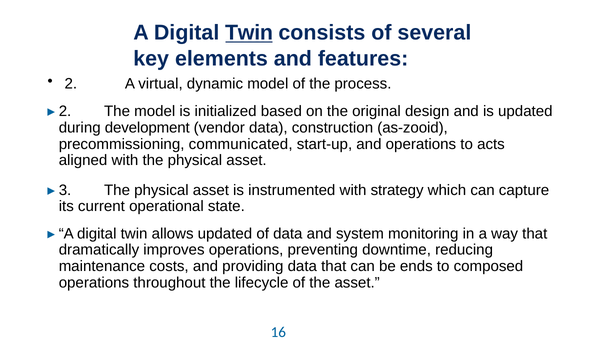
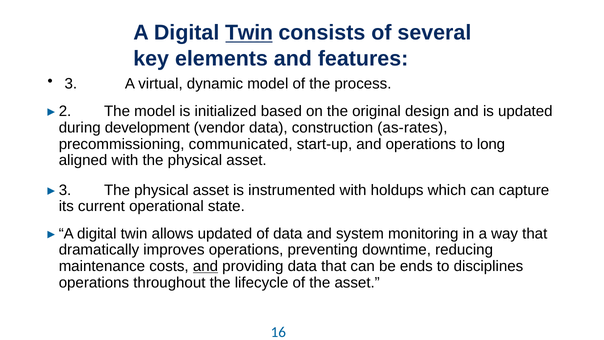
2: 2 -> 3
as‐zooid: as‐zooid -> as‐rates
acts: acts -> long
strategy: strategy -> holdups
and at (205, 266) underline: none -> present
composed: composed -> disciplines
